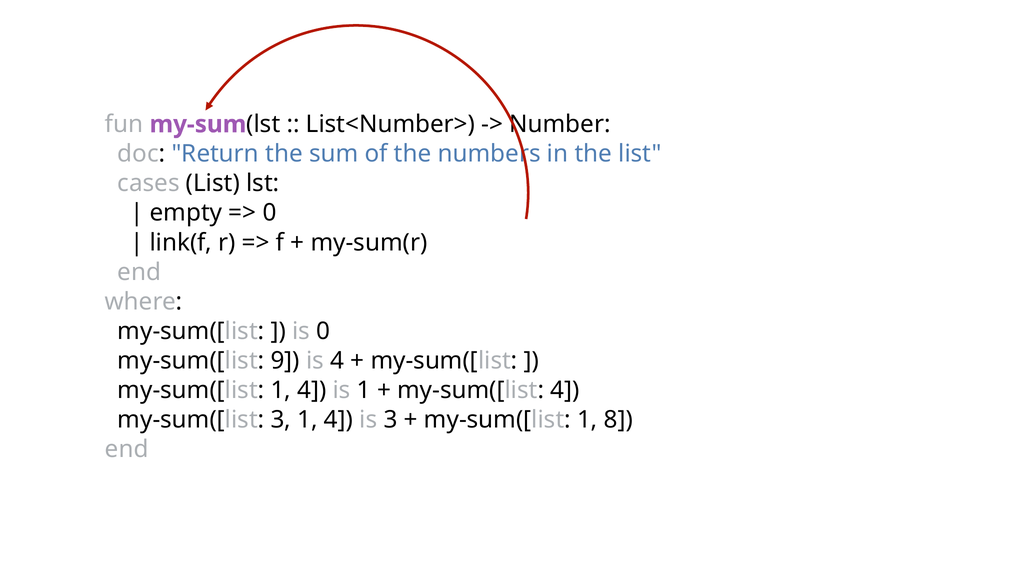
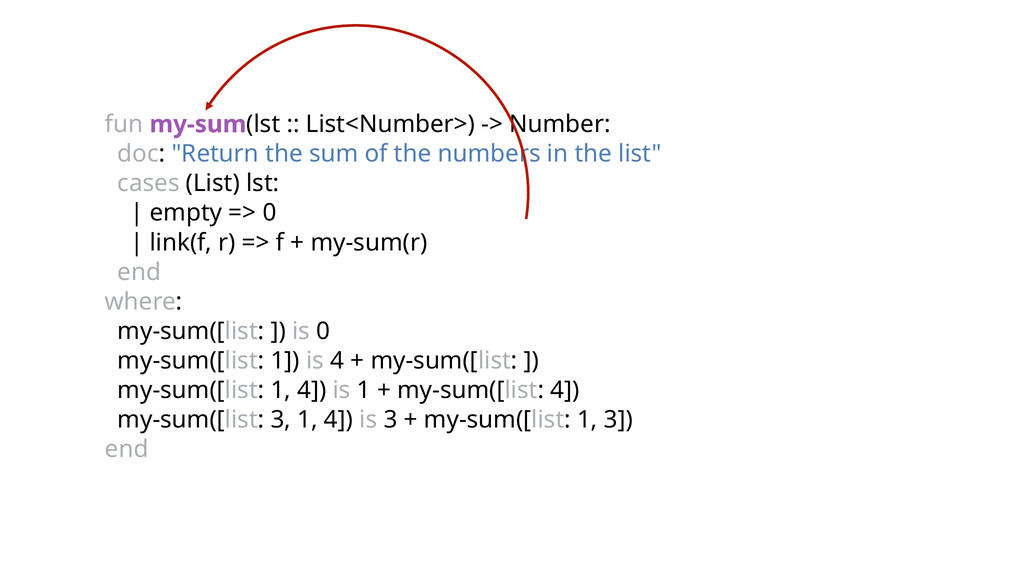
9 at (285, 361): 9 -> 1
1 8: 8 -> 3
